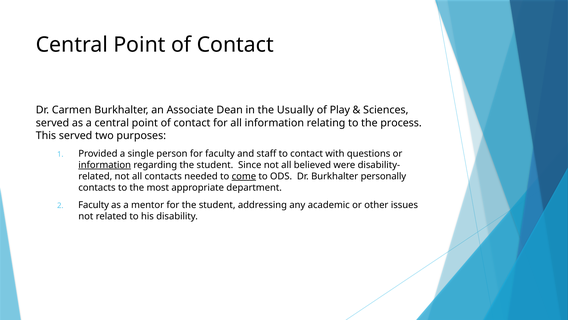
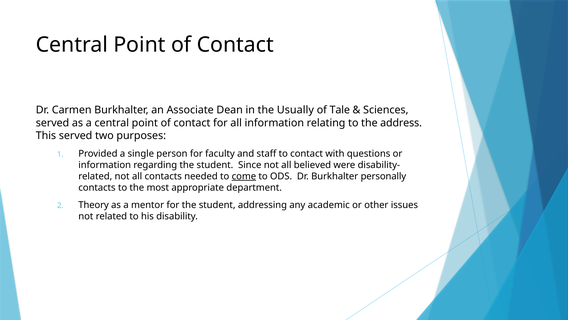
Play: Play -> Tale
process: process -> address
information at (105, 165) underline: present -> none
Faculty at (94, 205): Faculty -> Theory
